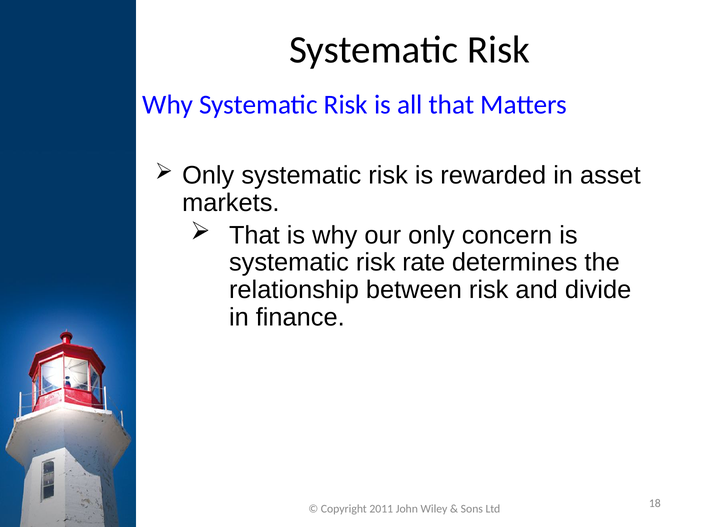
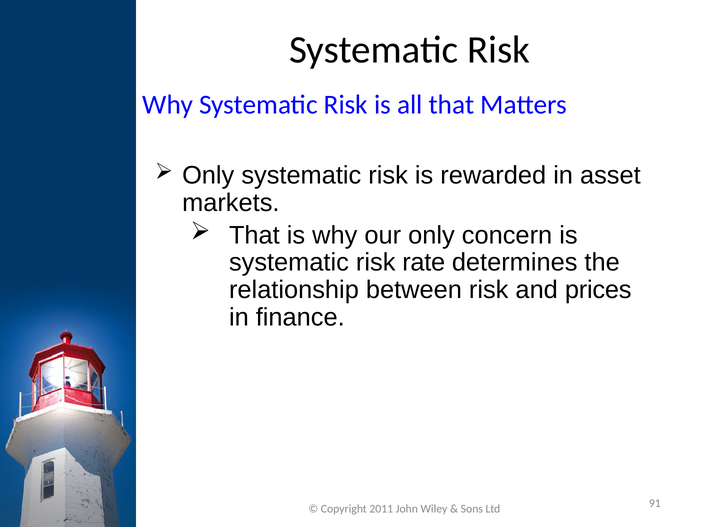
divide: divide -> prices
18: 18 -> 91
